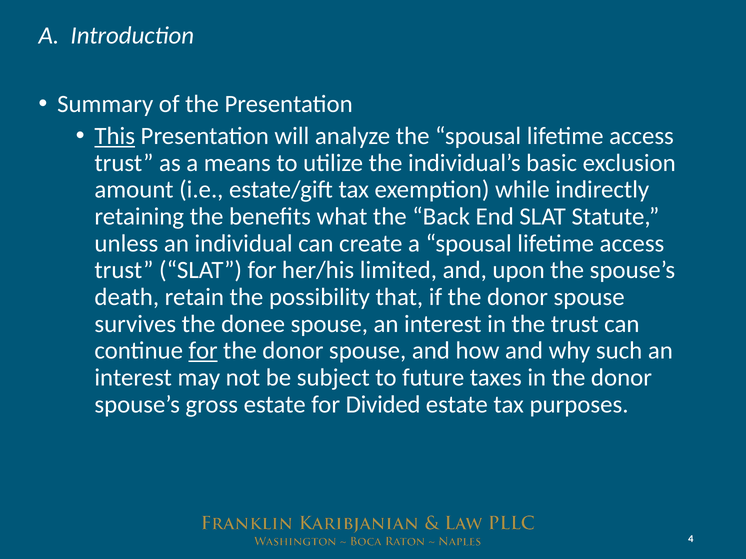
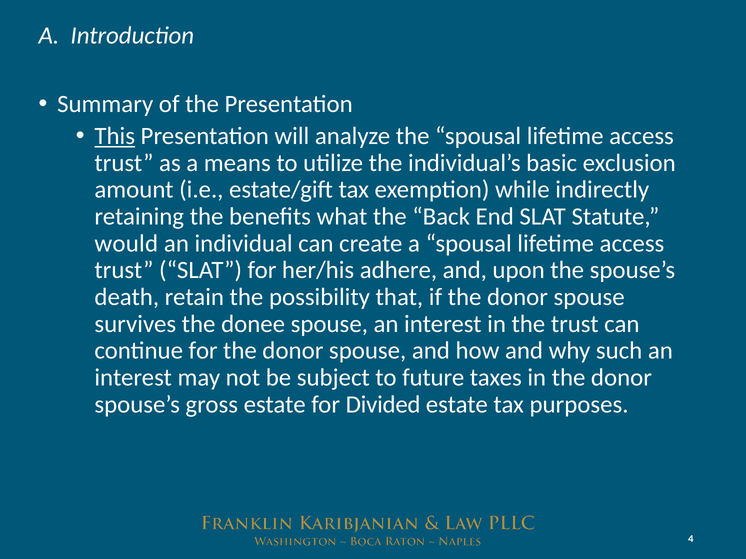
unless: unless -> would
limited: limited -> adhere
for at (203, 351) underline: present -> none
